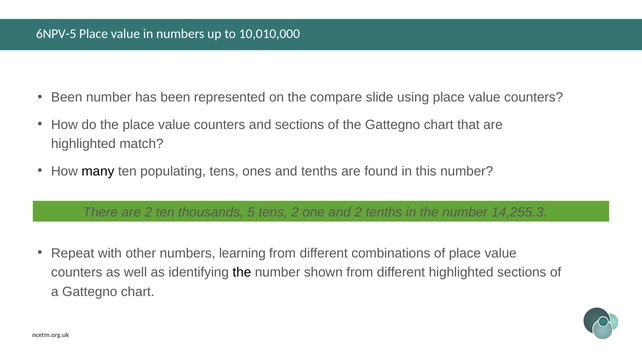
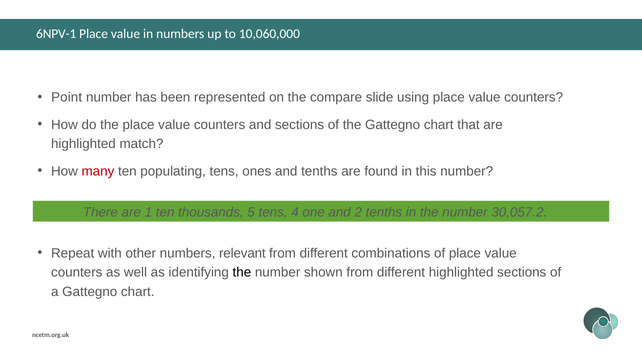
6NPV-5: 6NPV-5 -> 6NPV-1
10,010,000: 10,010,000 -> 10,060,000
Been at (67, 97): Been -> Point
many colour: black -> red
are 2: 2 -> 1
tens 2: 2 -> 4
14,255.3: 14,255.3 -> 30,057.2
learning: learning -> relevant
